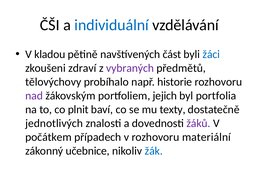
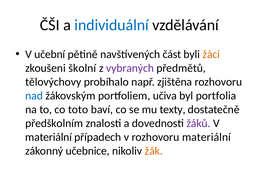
kladou: kladou -> učební
žáci colour: blue -> orange
zdraví: zdraví -> školní
historie: historie -> zjištěna
nad colour: purple -> blue
jejich: jejich -> učiva
plnit: plnit -> toto
jednotlivých: jednotlivých -> předškolním
počátkem at (48, 137): počátkem -> materiální
žák colour: blue -> orange
